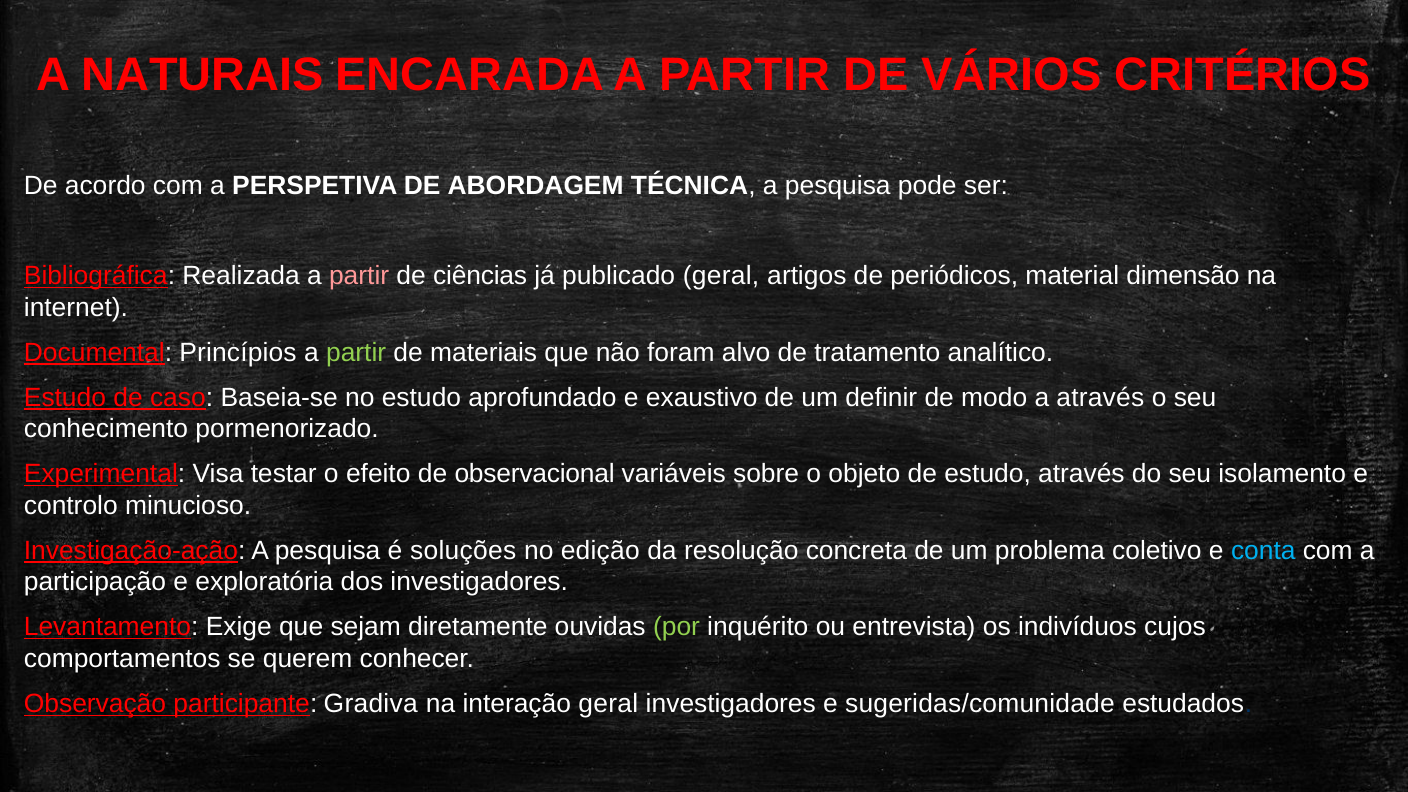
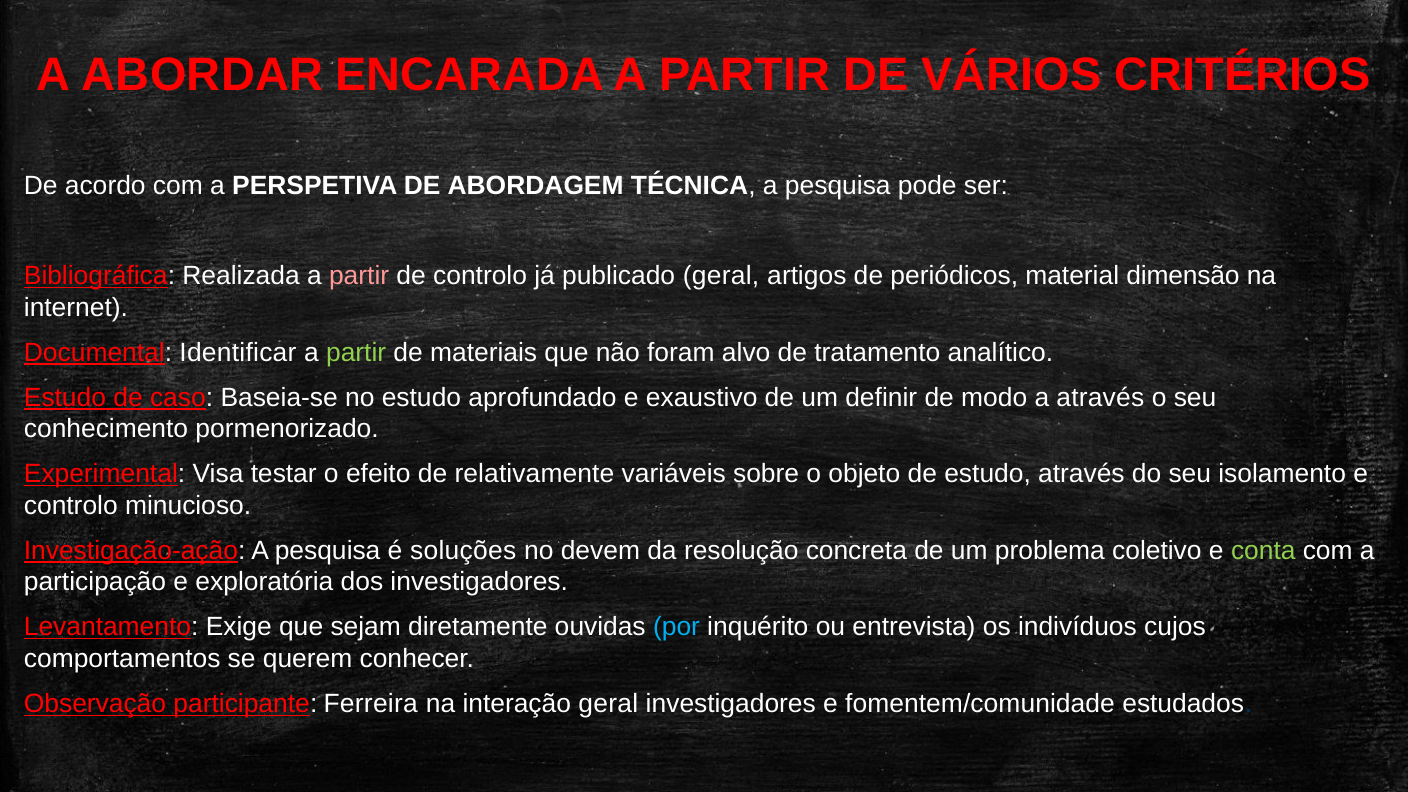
NATURAIS: NATURAIS -> ABORDAR
de ciências: ciências -> controlo
Princípios: Princípios -> Identificar
observacional: observacional -> relativamente
edição: edição -> devem
conta colour: light blue -> light green
por colour: light green -> light blue
Gradiva: Gradiva -> Ferreira
sugeridas/comunidade: sugeridas/comunidade -> fomentem/comunidade
